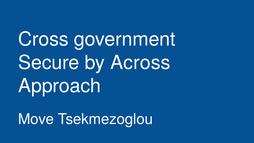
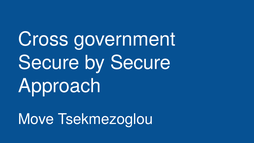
by Across: Across -> Secure
